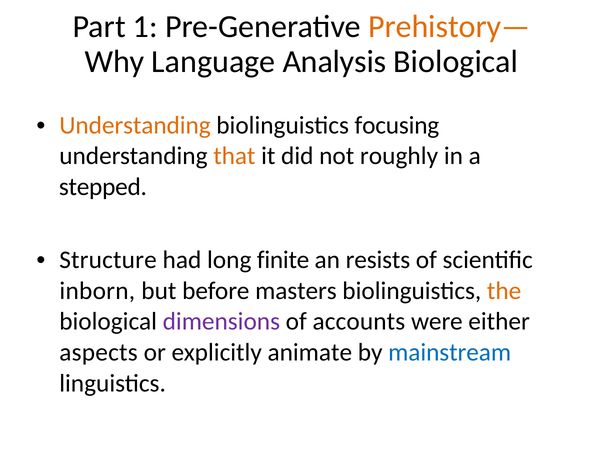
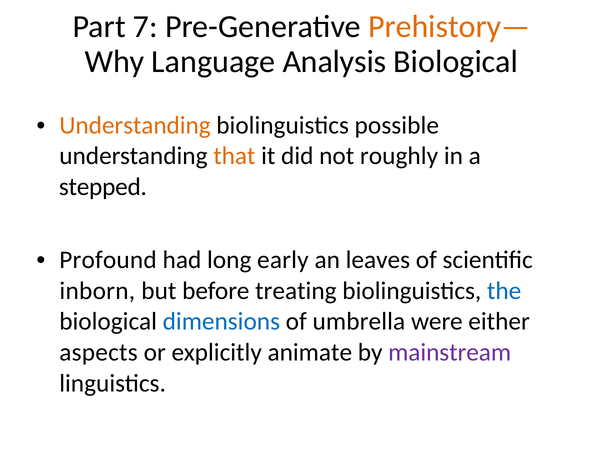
1: 1 -> 7
focusing: focusing -> possible
Structure: Structure -> Profound
finite: finite -> early
resists: resists -> leaves
masters: masters -> treating
the colour: orange -> blue
dimensions colour: purple -> blue
accounts: accounts -> umbrella
mainstream colour: blue -> purple
